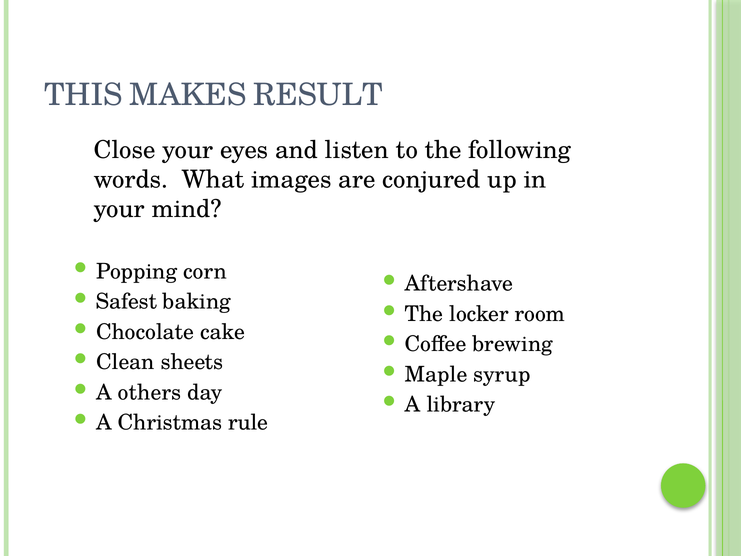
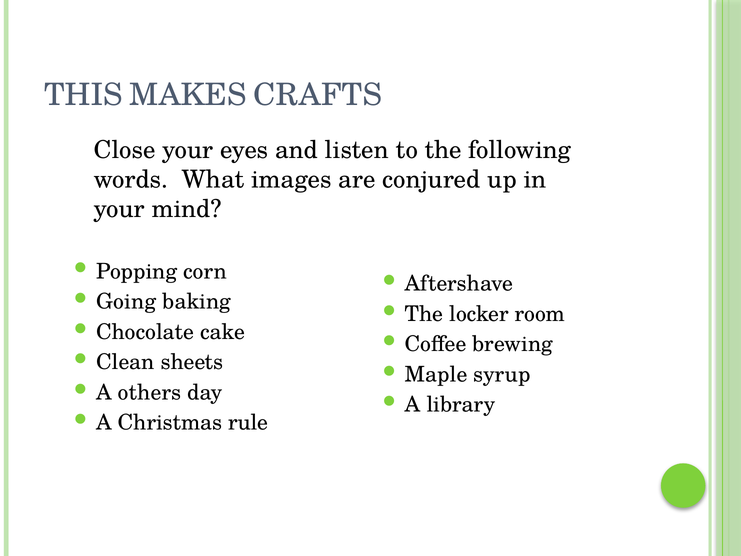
RESULT: RESULT -> CRAFTS
Safest: Safest -> Going
